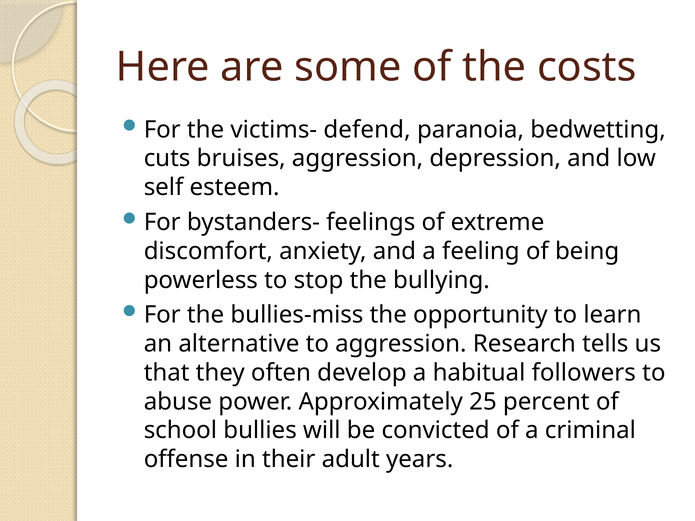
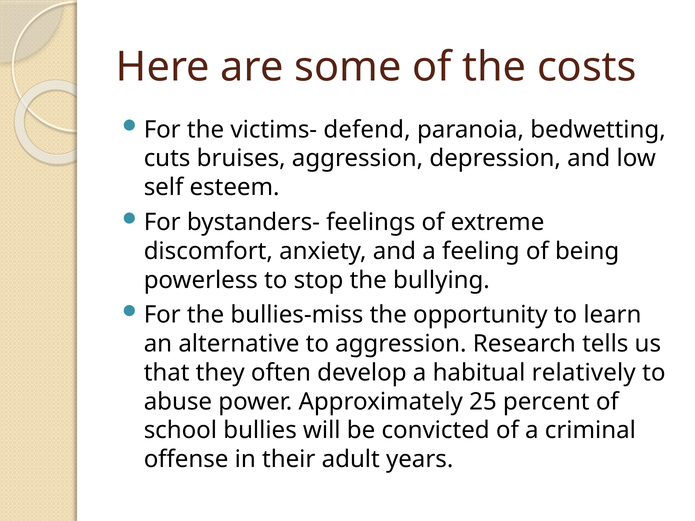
followers: followers -> relatively
